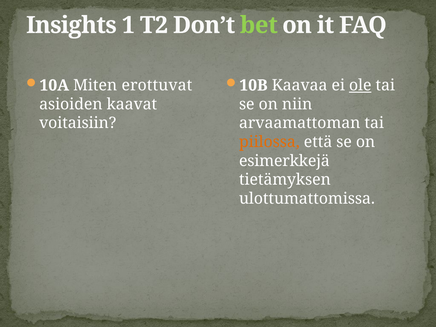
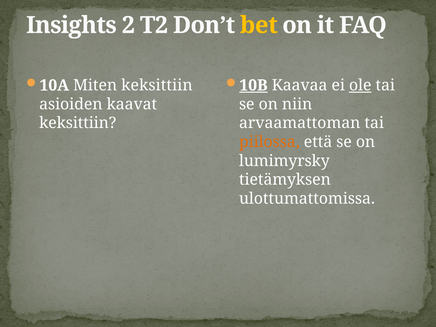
1: 1 -> 2
bet colour: light green -> yellow
Miten erottuvat: erottuvat -> keksittiin
10B underline: none -> present
voitaisiin at (78, 123): voitaisiin -> keksittiin
esimerkkejä: esimerkkejä -> lumimyrsky
